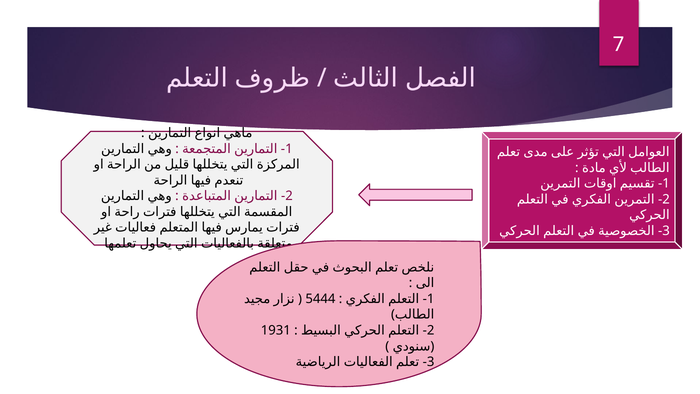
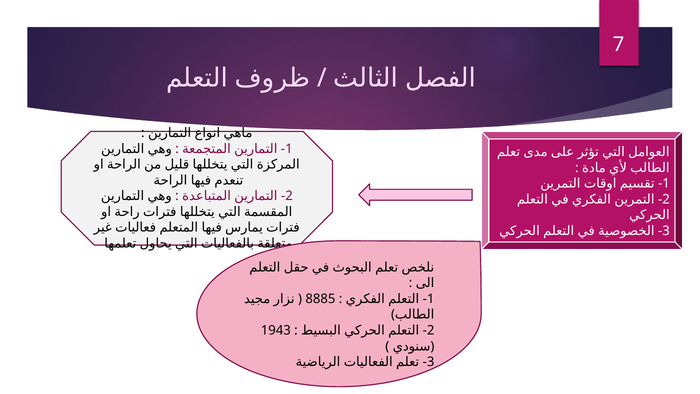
5444: 5444 -> 8885
1931: 1931 -> 1943
